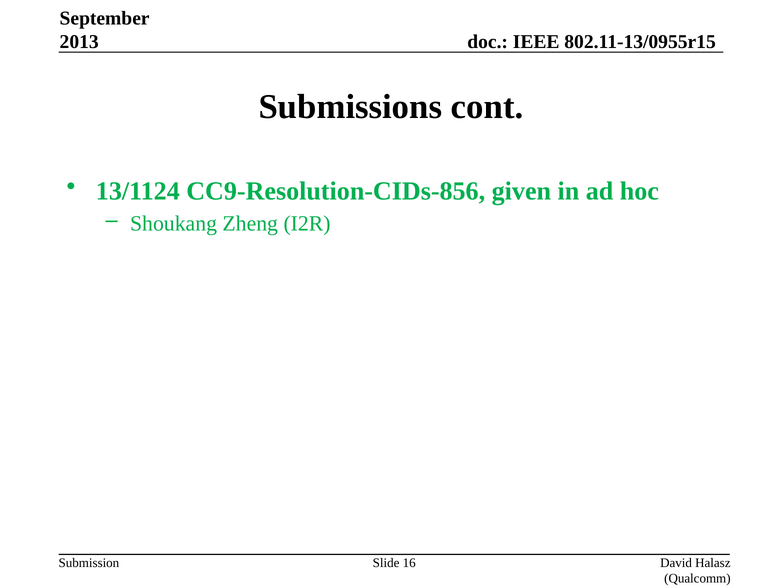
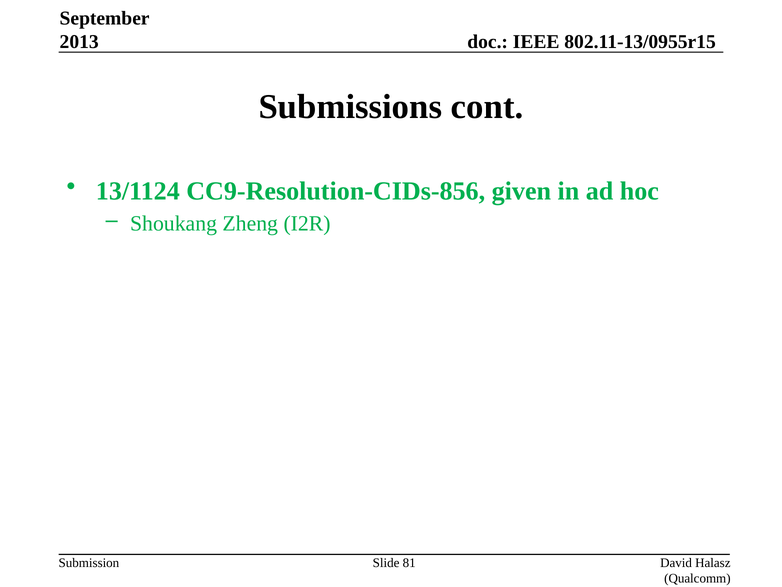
16: 16 -> 81
